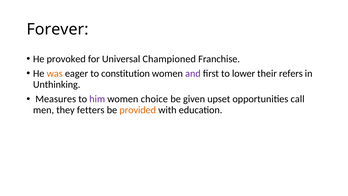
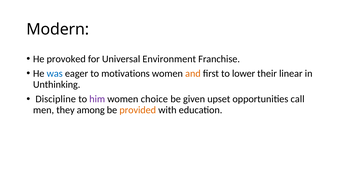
Forever: Forever -> Modern
Championed: Championed -> Environment
was colour: orange -> blue
constitution: constitution -> motivations
and colour: purple -> orange
refers: refers -> linear
Measures: Measures -> Discipline
fetters: fetters -> among
